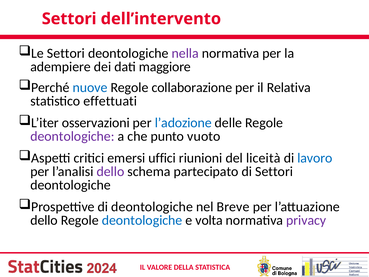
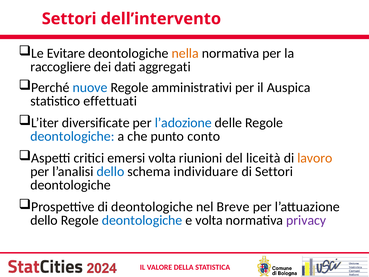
Le Settori: Settori -> Evitare
nella colour: purple -> orange
adempiere: adempiere -> raccogliere
maggiore: maggiore -> aggregati
collaborazione: collaborazione -> amministrativi
Relativa: Relativa -> Auspica
osservazioni: osservazioni -> diversificate
deontologiche at (72, 136) colour: purple -> blue
vuoto: vuoto -> conto
emersi uffici: uffici -> volta
lavoro colour: blue -> orange
dello at (110, 171) colour: purple -> blue
partecipato: partecipato -> individuare
